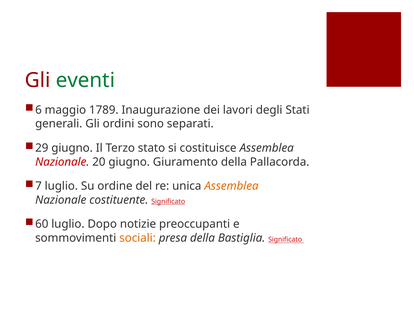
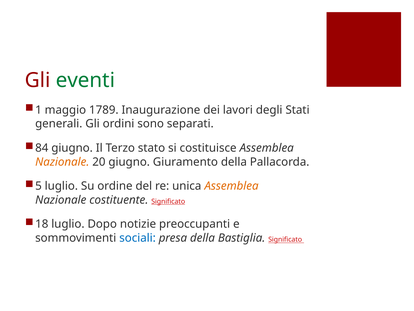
6: 6 -> 1
29: 29 -> 84
Nazionale at (62, 162) colour: red -> orange
7: 7 -> 5
60: 60 -> 18
sociali colour: orange -> blue
